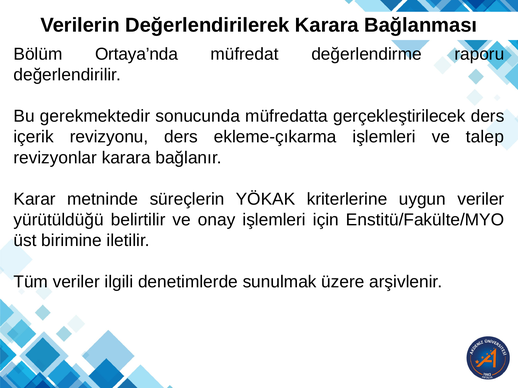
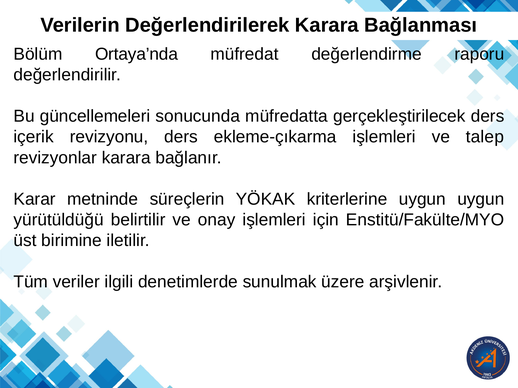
gerekmektedir: gerekmektedir -> güncellemeleri
uygun veriler: veriler -> uygun
